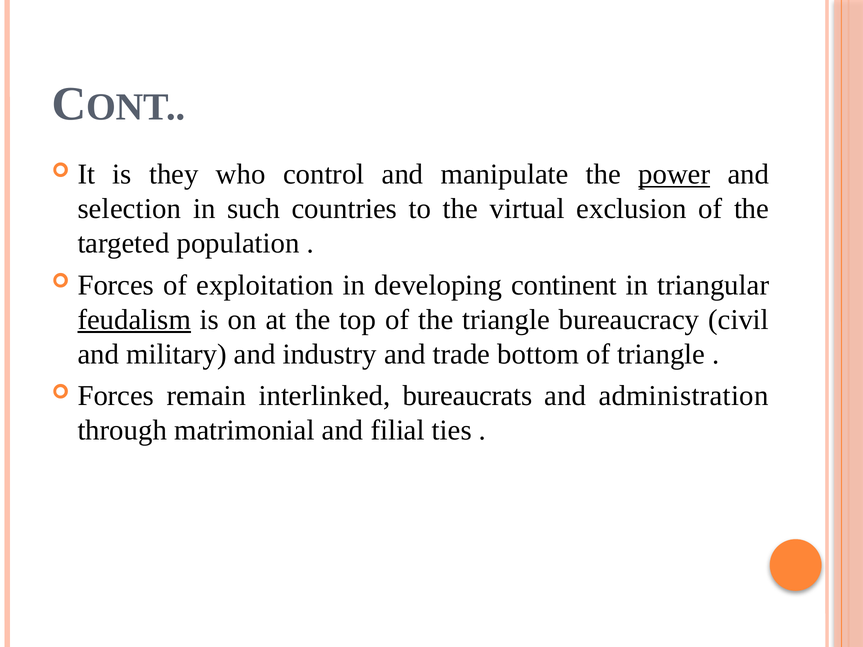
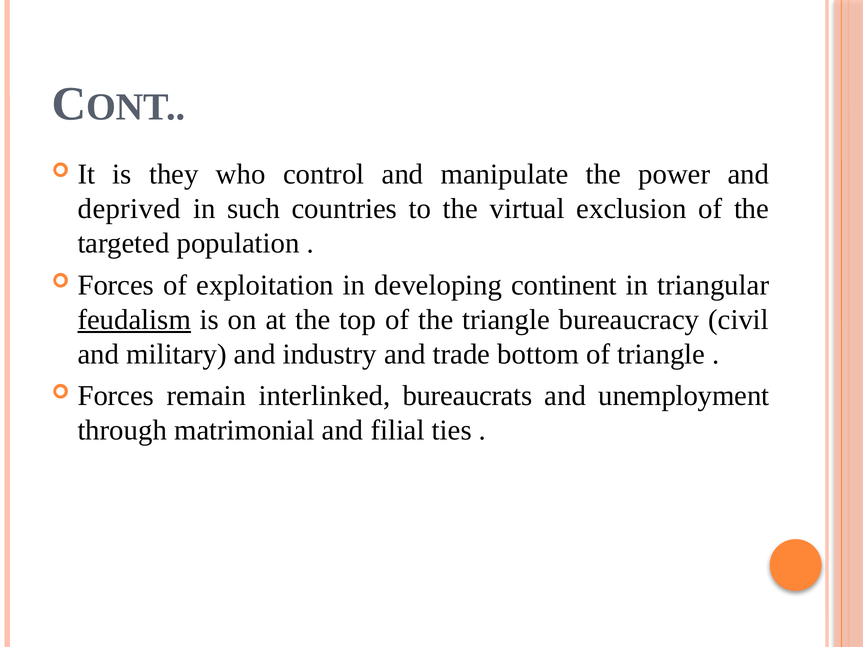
power underline: present -> none
selection: selection -> deprived
administration: administration -> unemployment
